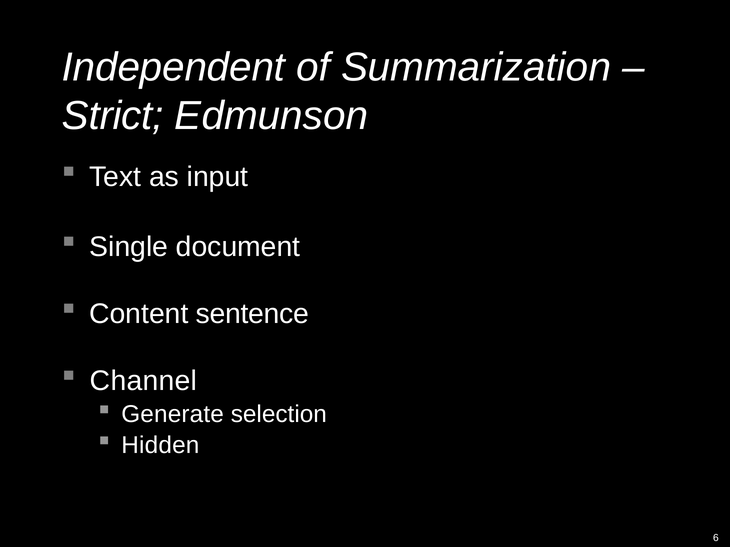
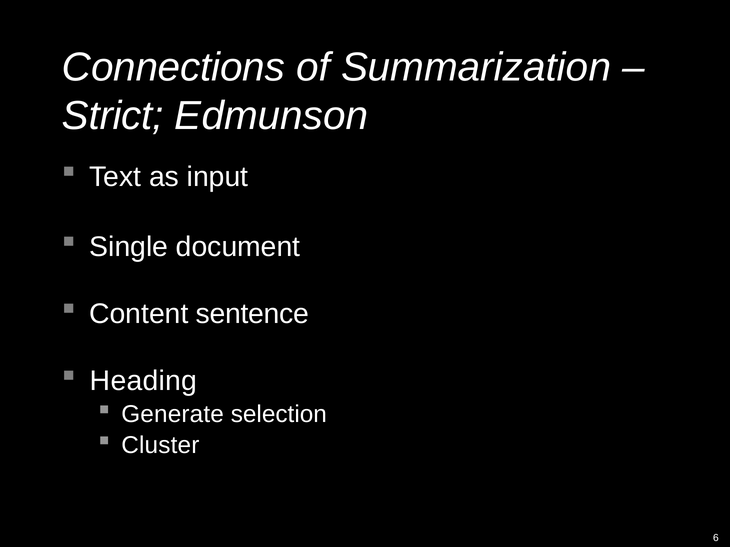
Independent: Independent -> Connections
Channel: Channel -> Heading
Hidden: Hidden -> Cluster
